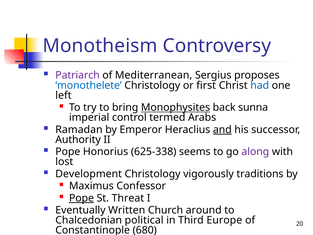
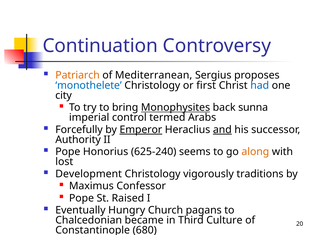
Monotheism: Monotheism -> Continuation
Patriarch colour: purple -> orange
left: left -> city
Ramadan: Ramadan -> Forcefully
Emperor underline: none -> present
625-338: 625-338 -> 625-240
along colour: purple -> orange
Pope at (82, 198) underline: present -> none
Threat: Threat -> Raised
Written: Written -> Hungry
around: around -> pagans
political: political -> became
Europe: Europe -> Culture
